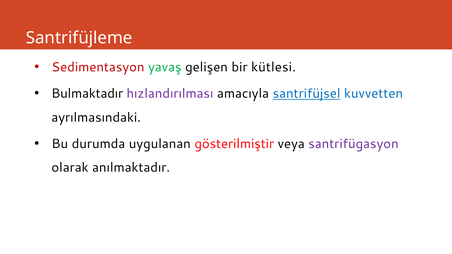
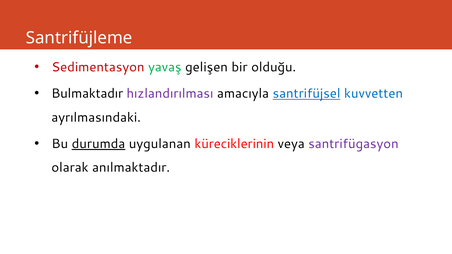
kütlesi: kütlesi -> olduğu
durumda underline: none -> present
gösterilmiştir: gösterilmiştir -> küreciklerinin
